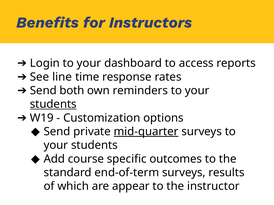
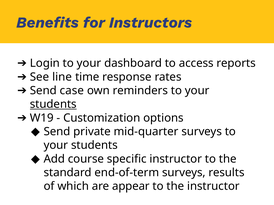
both: both -> case
mid-quarter underline: present -> none
specific outcomes: outcomes -> instructor
